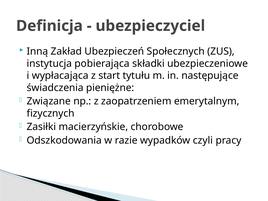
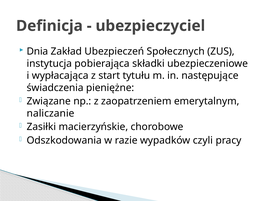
Inną: Inną -> Dnia
fizycznych: fizycznych -> naliczanie
